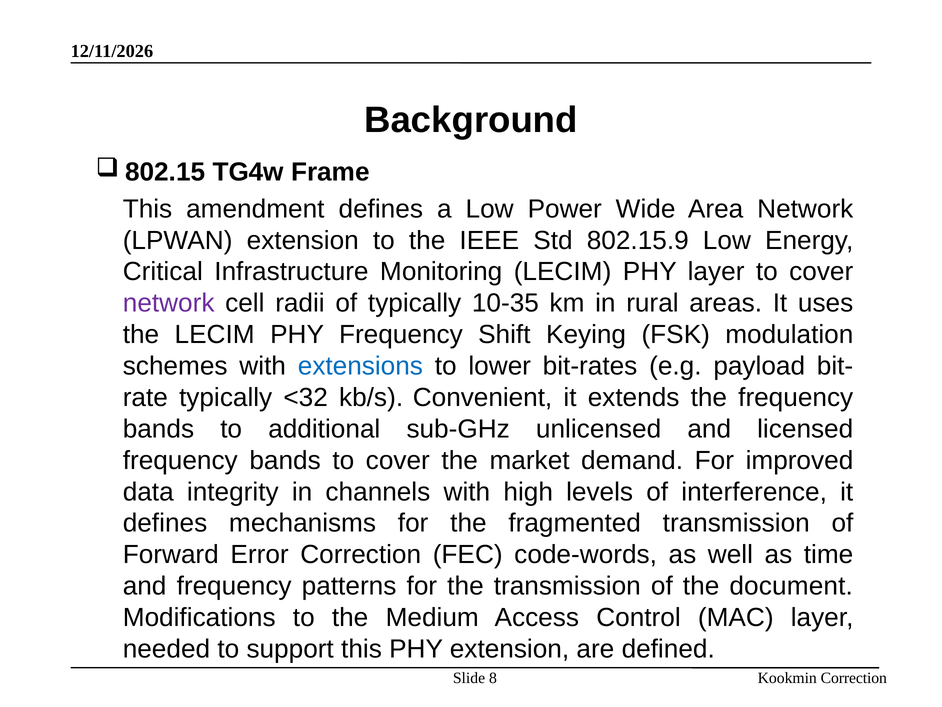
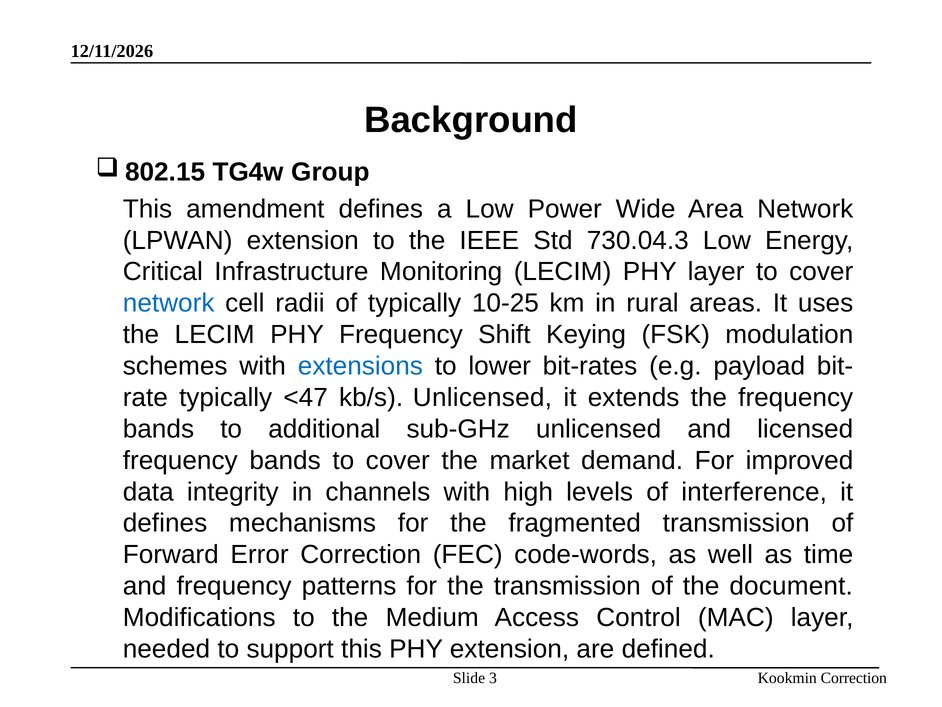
Frame: Frame -> Group
802.15.9: 802.15.9 -> 730.04.3
network at (169, 303) colour: purple -> blue
10-35: 10-35 -> 10-25
<32: <32 -> <47
kb/s Convenient: Convenient -> Unlicensed
8: 8 -> 3
